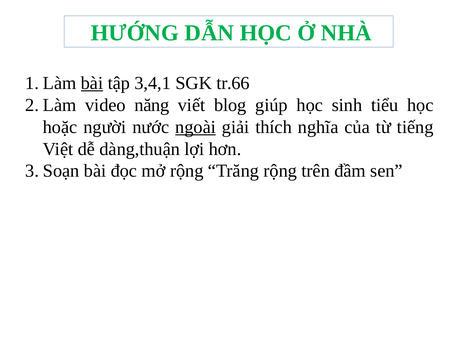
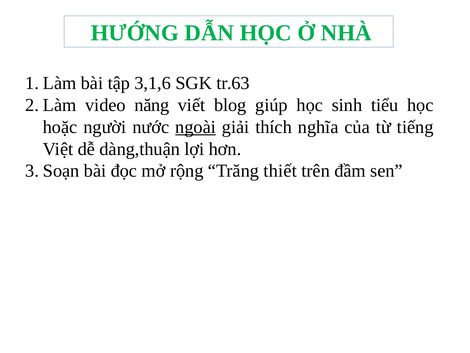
bài at (92, 83) underline: present -> none
3,4,1: 3,4,1 -> 3,1,6
tr.66: tr.66 -> tr.63
Trăng rộng: rộng -> thiết
